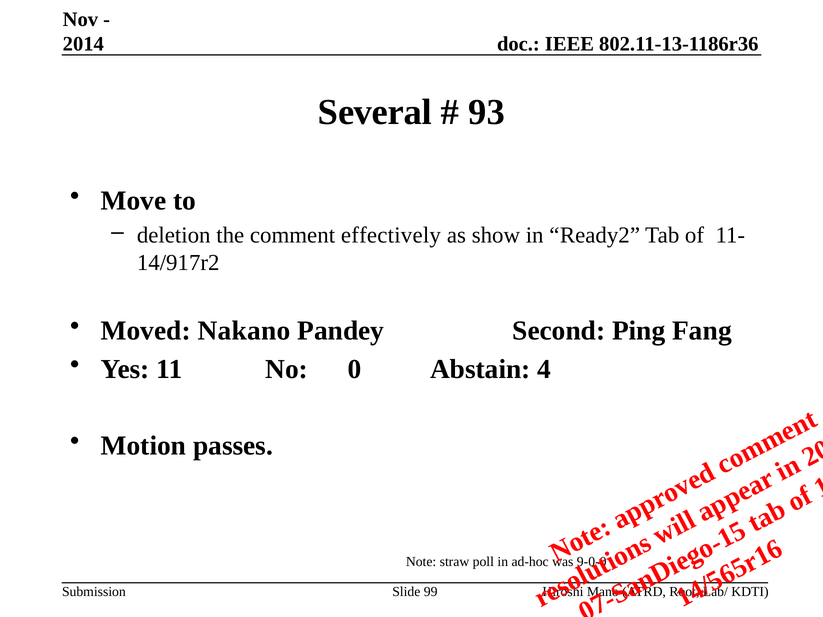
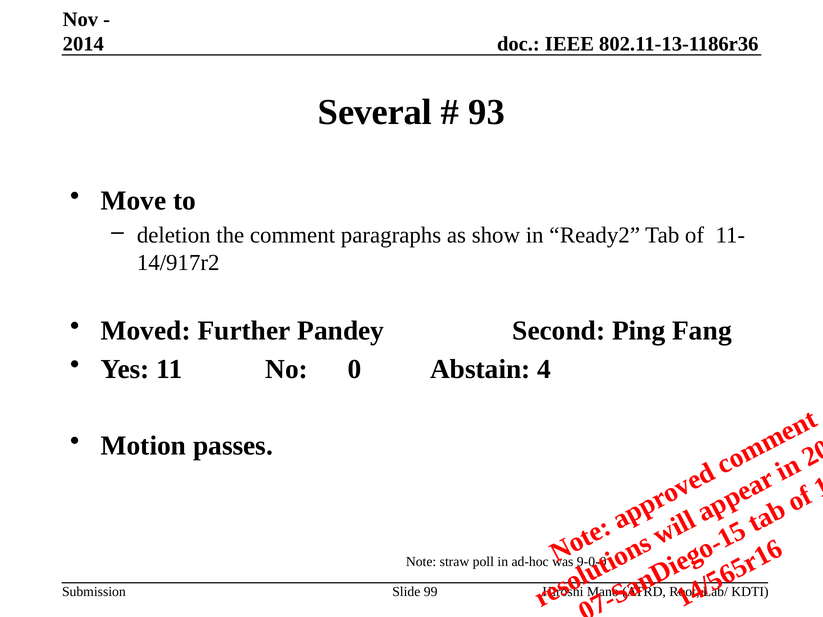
effectively: effectively -> paragraphs
Nakano: Nakano -> Further
